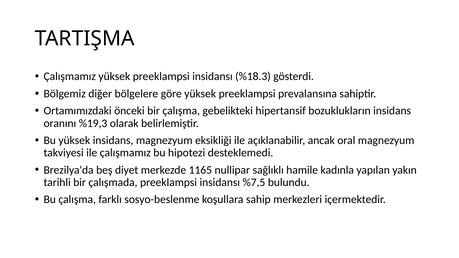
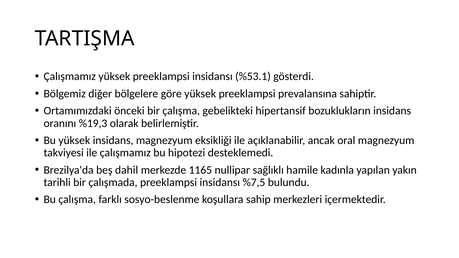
%18.3: %18.3 -> %53.1
diyet: diyet -> dahil
